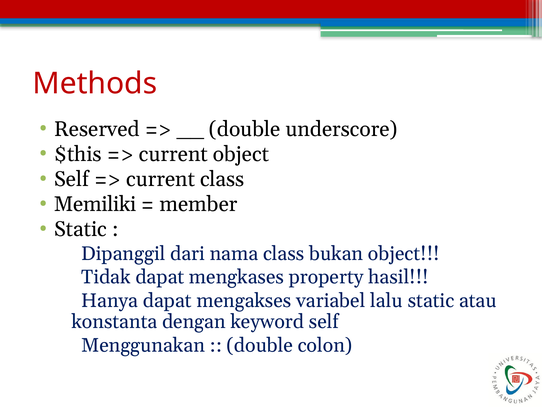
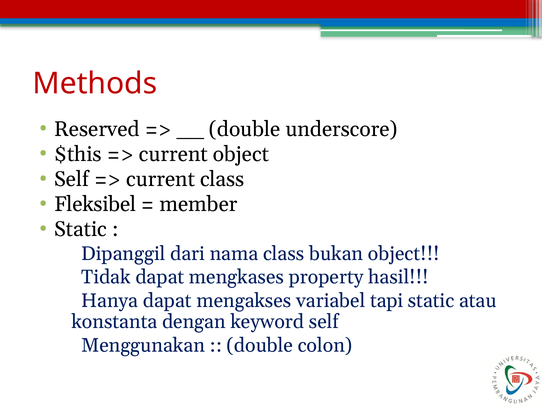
Memiliki: Memiliki -> Fleksibel
lalu: lalu -> tapi
